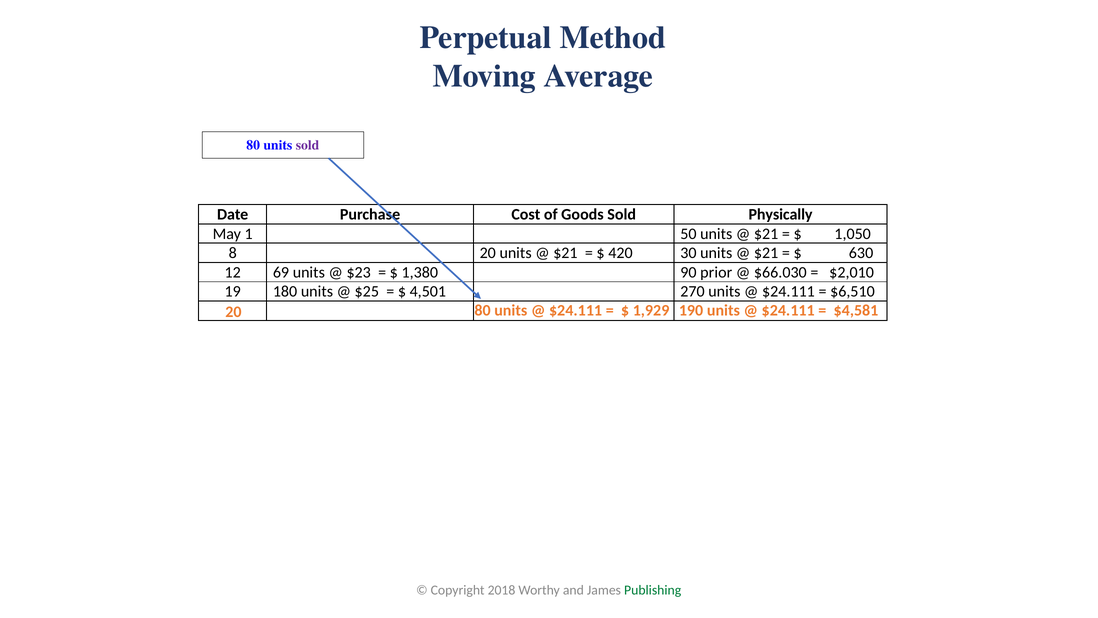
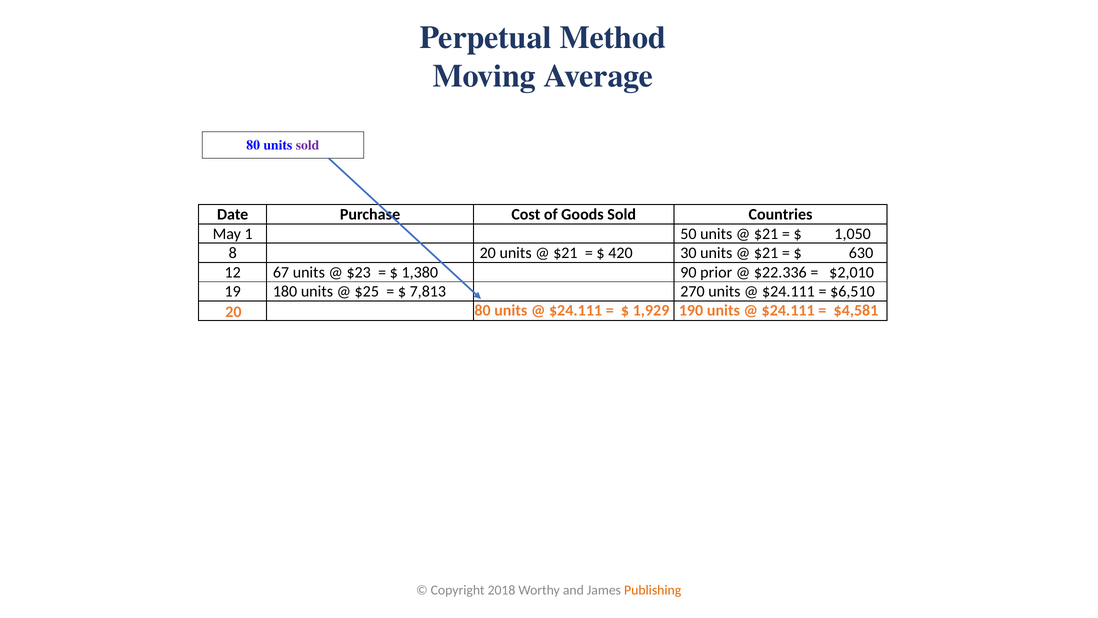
Physically: Physically -> Countries
69: 69 -> 67
$66.030: $66.030 -> $22.336
4,501: 4,501 -> 7,813
Publishing colour: green -> orange
